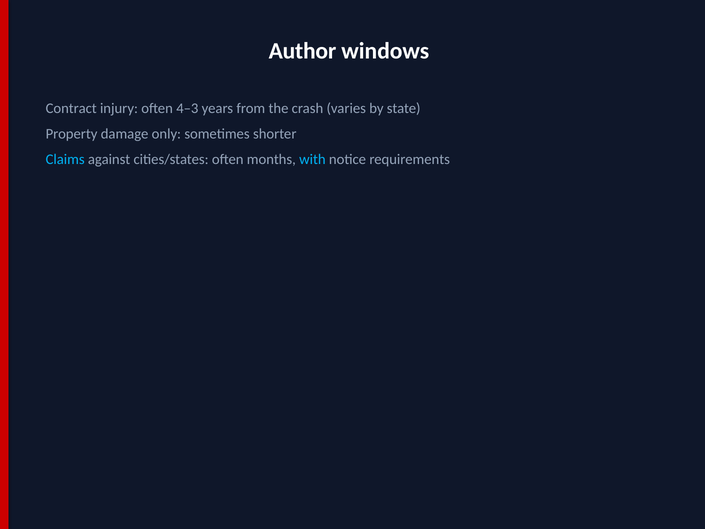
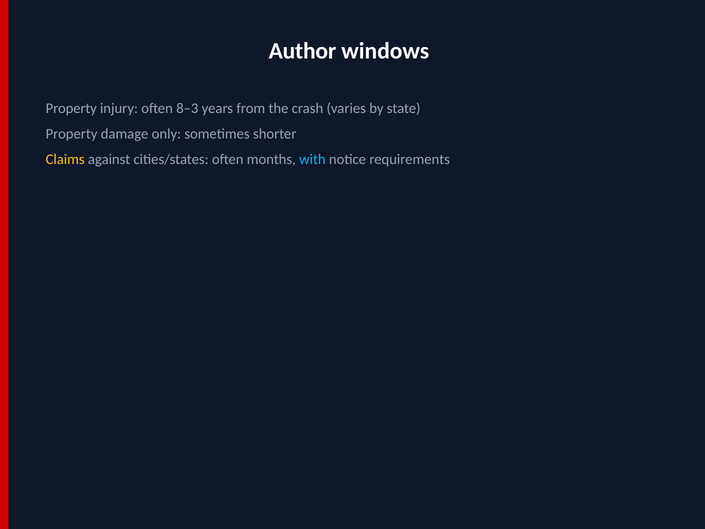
Contract at (71, 108): Contract -> Property
4–3: 4–3 -> 8–3
Claims colour: light blue -> yellow
